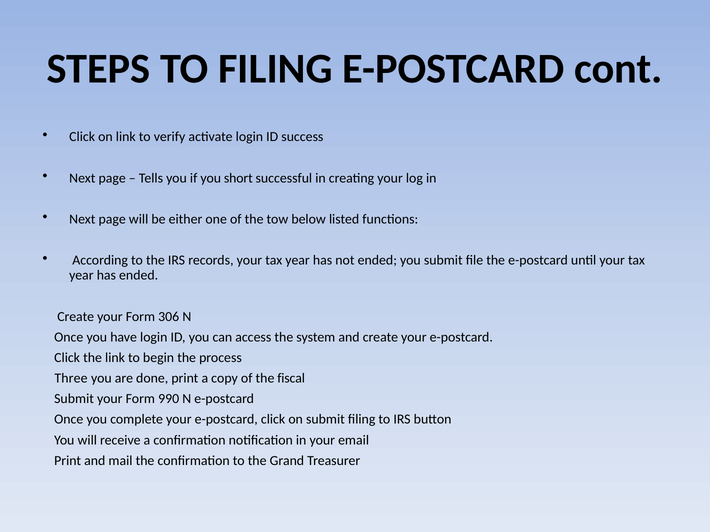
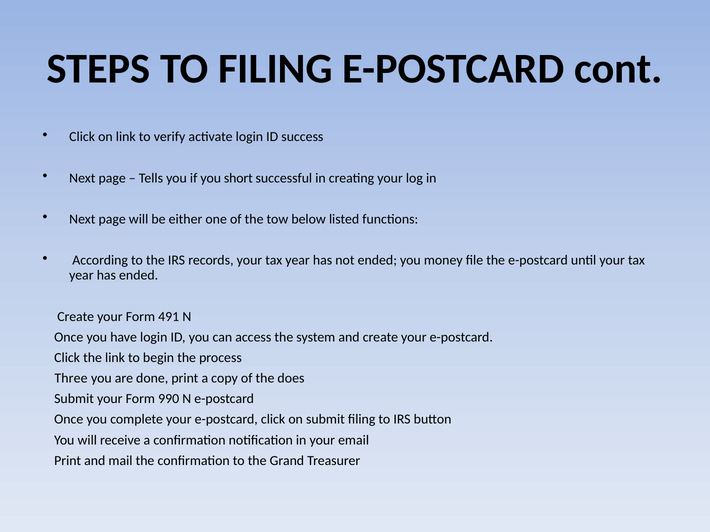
you submit: submit -> money
306: 306 -> 491
fiscal: fiscal -> does
